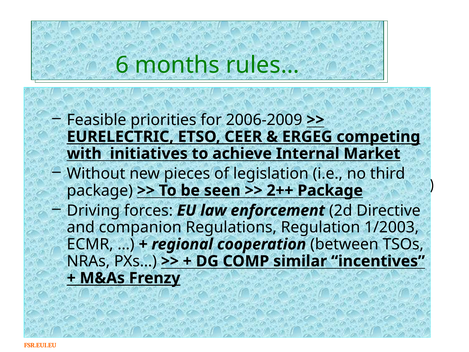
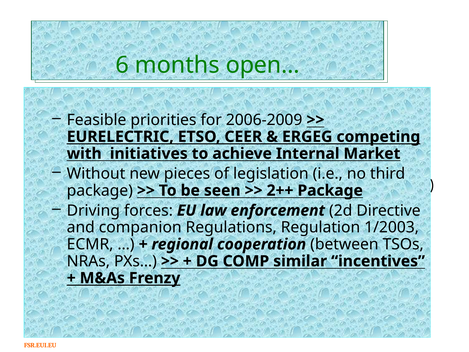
rules…: rules… -> open…
